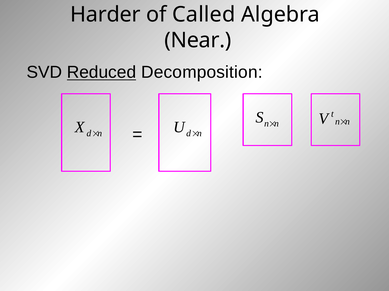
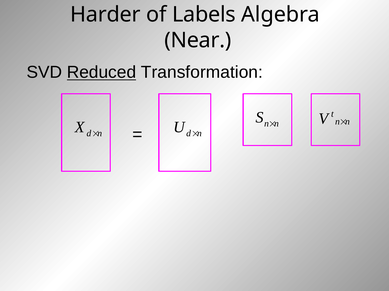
Called: Called -> Labels
Decomposition: Decomposition -> Transformation
